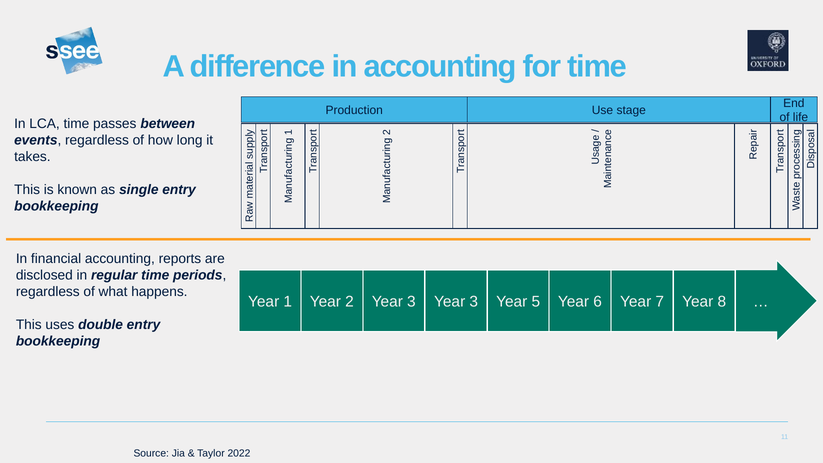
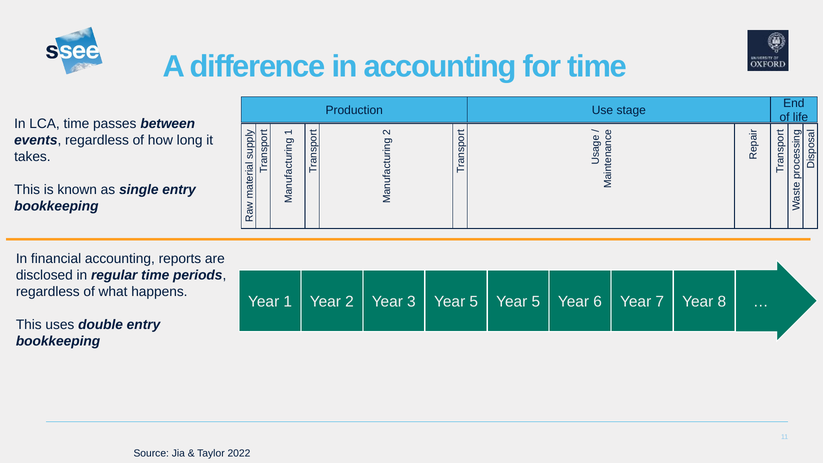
3 Year 3: 3 -> 5
